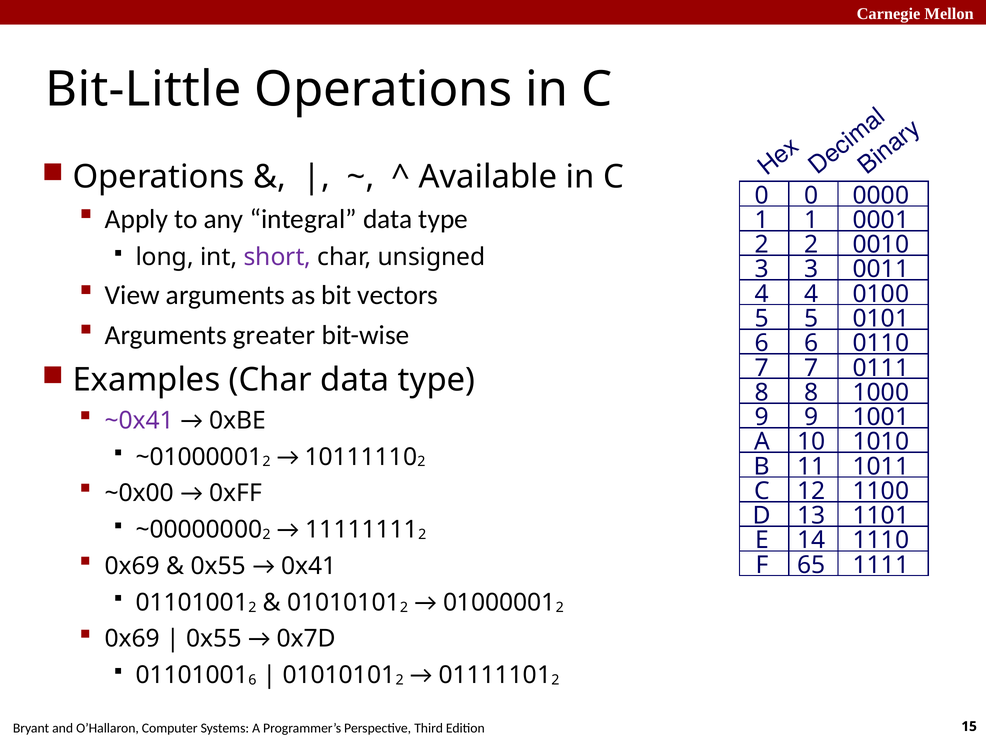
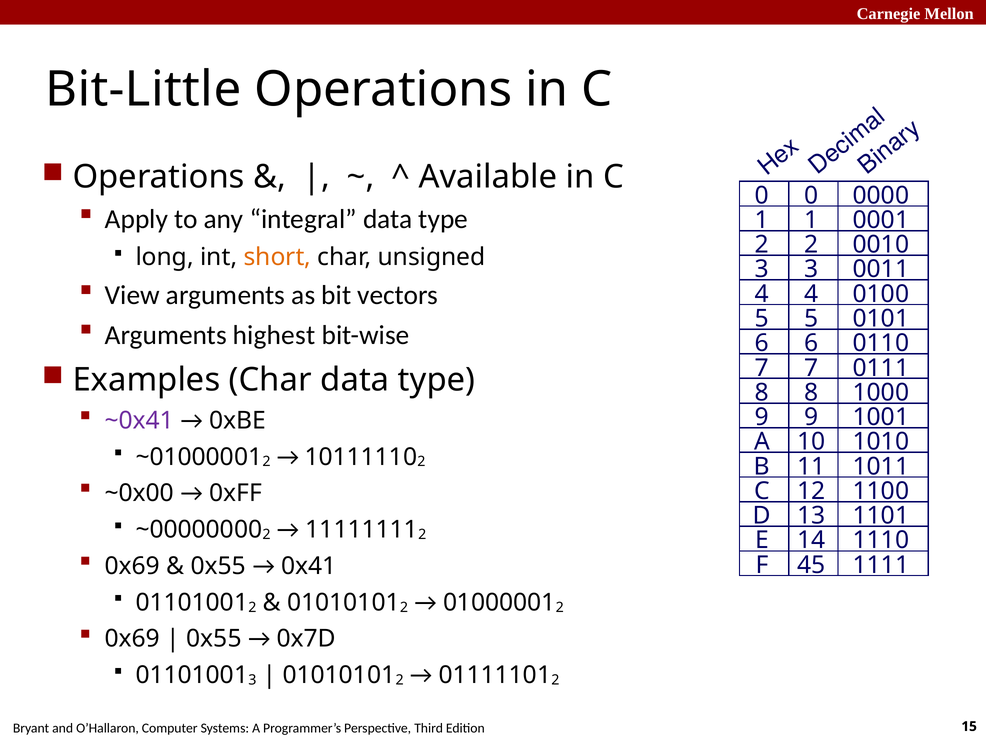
short colour: purple -> orange
greater: greater -> highest
65: 65 -> 45
6 at (252, 681): 6 -> 3
